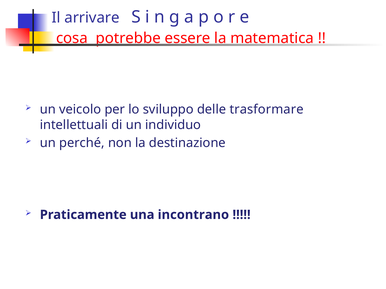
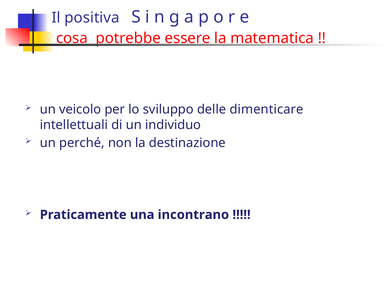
arrivare: arrivare -> positiva
trasformare: trasformare -> dimenticare
